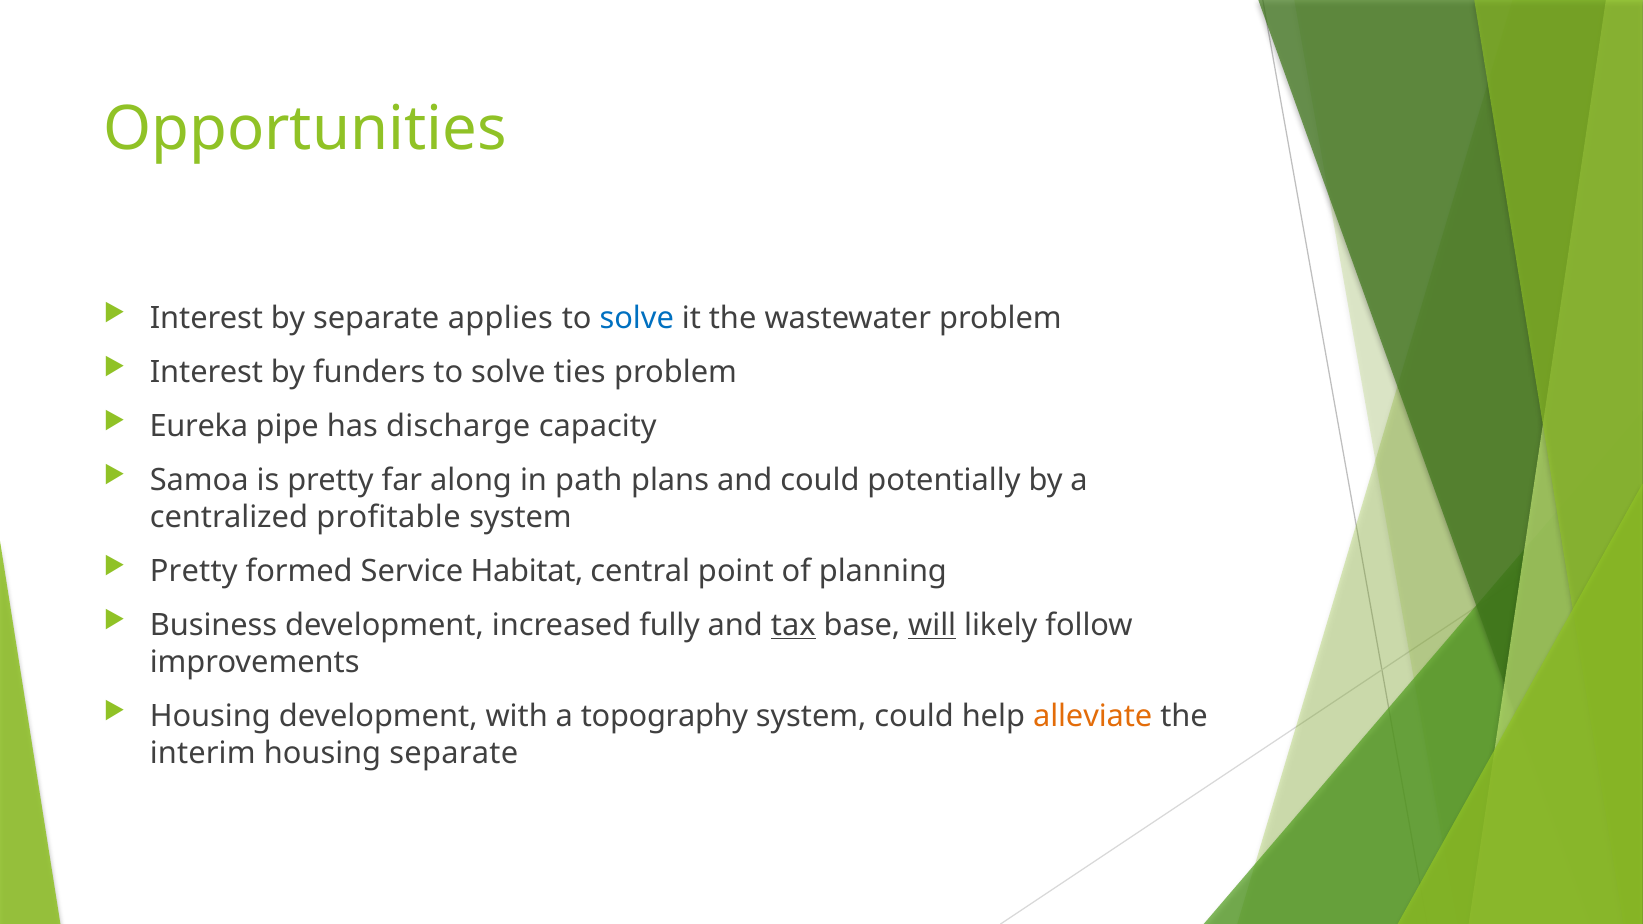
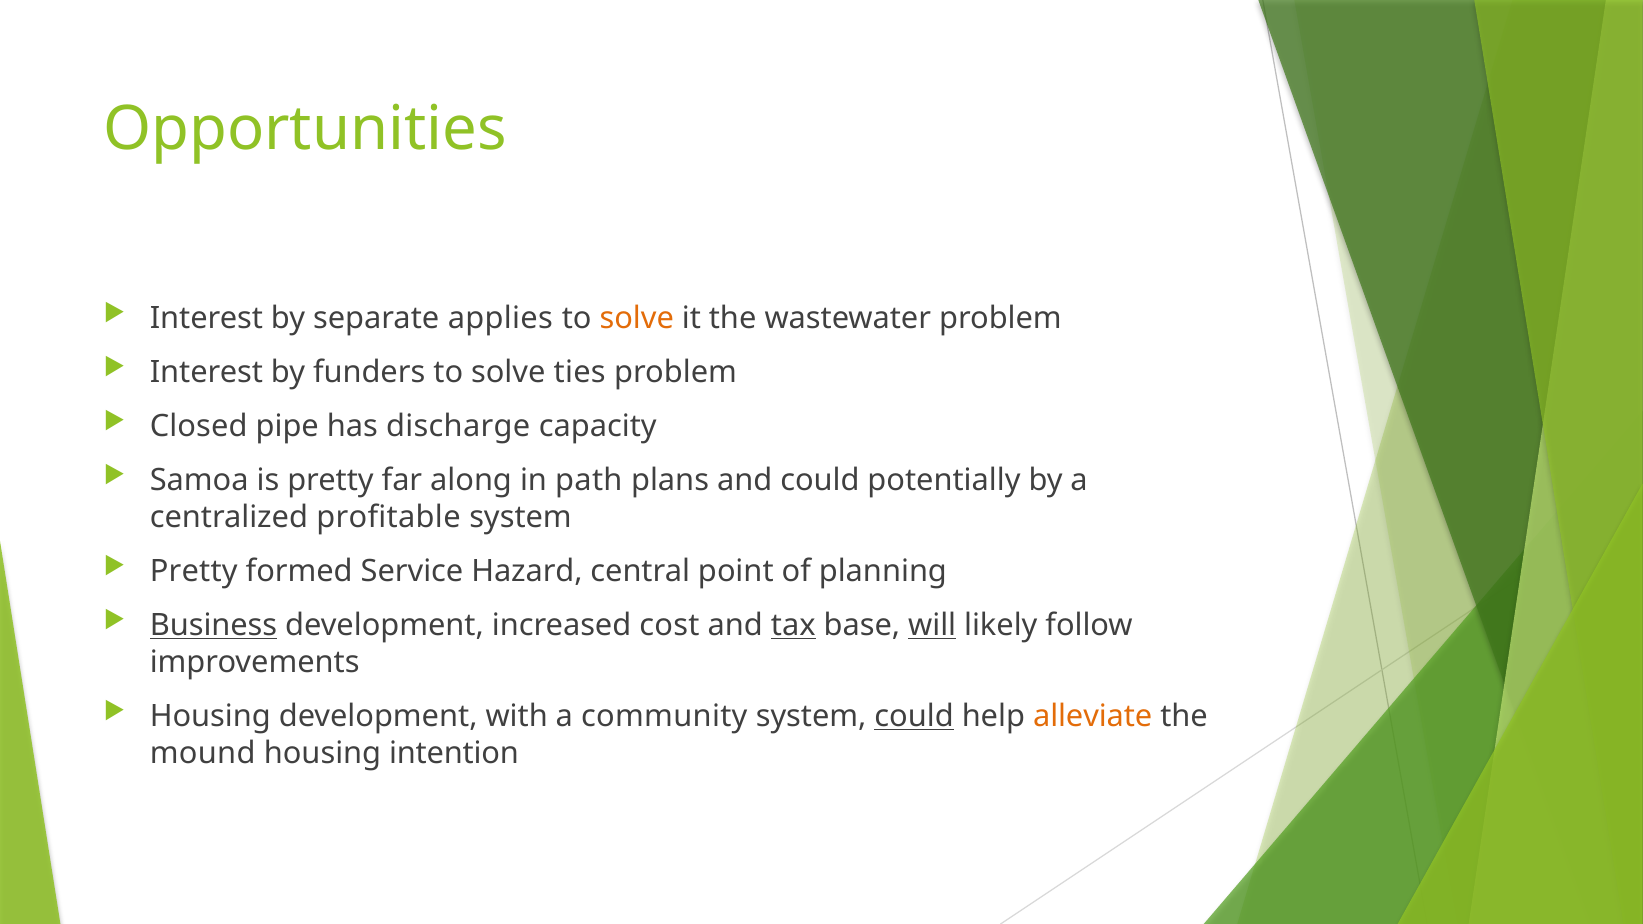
solve at (637, 318) colour: blue -> orange
Eureka: Eureka -> Closed
Habitat: Habitat -> Hazard
Business underline: none -> present
fully: fully -> cost
topography: topography -> community
could at (914, 716) underline: none -> present
interim: interim -> mound
housing separate: separate -> intention
